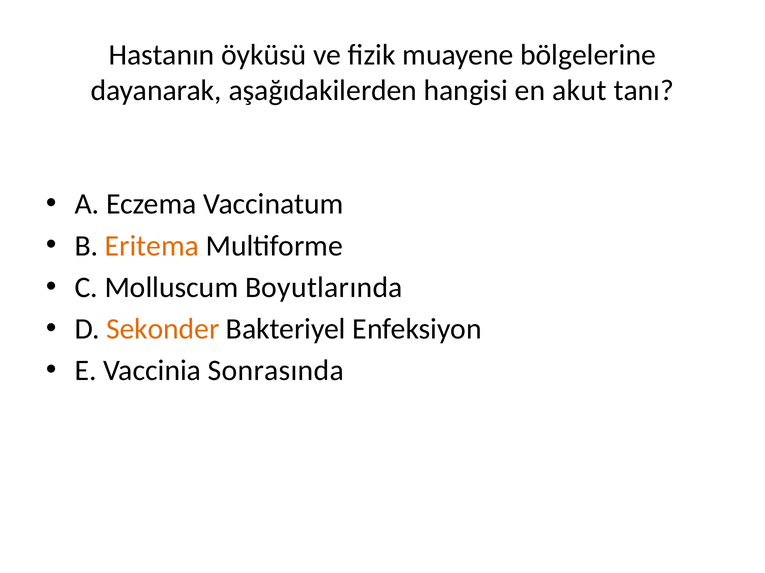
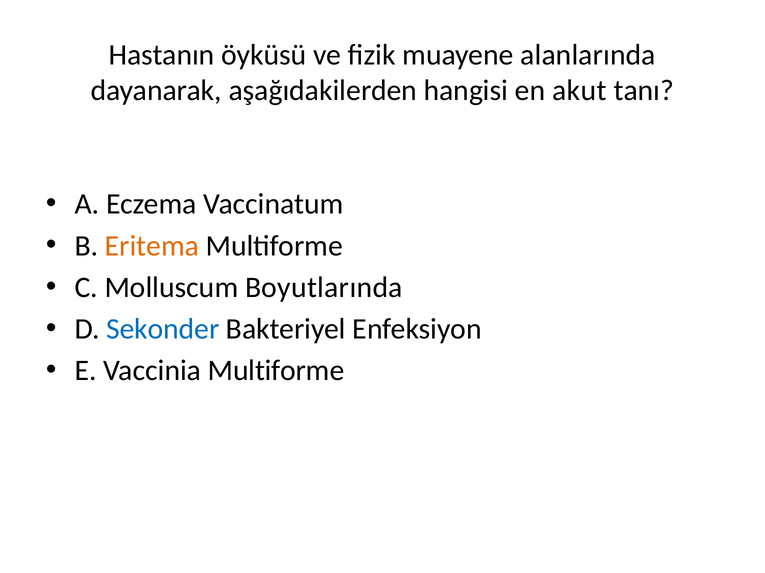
bölgelerine: bölgelerine -> alanlarında
Sekonder colour: orange -> blue
Vaccinia Sonrasında: Sonrasında -> Multiforme
